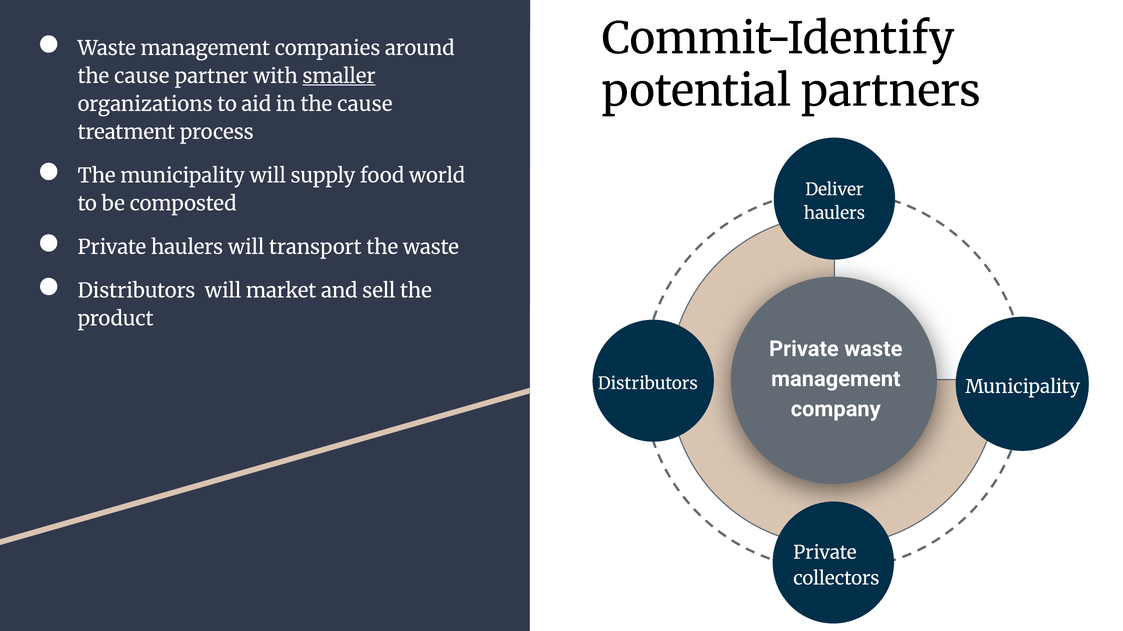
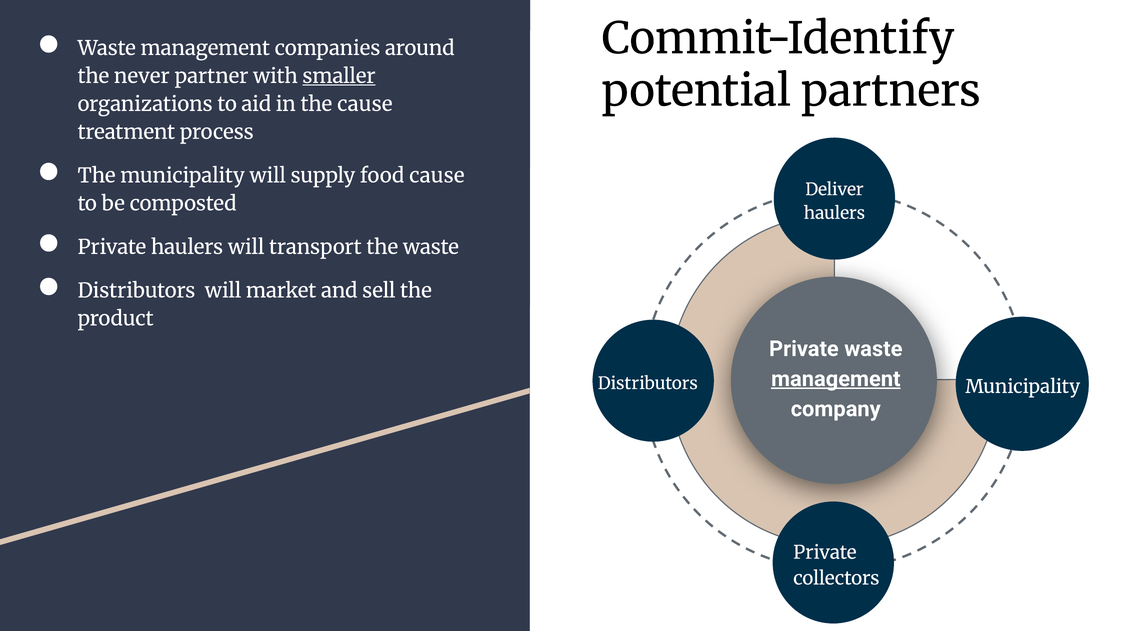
cause at (142, 76): cause -> never
food world: world -> cause
management at (836, 379) underline: none -> present
